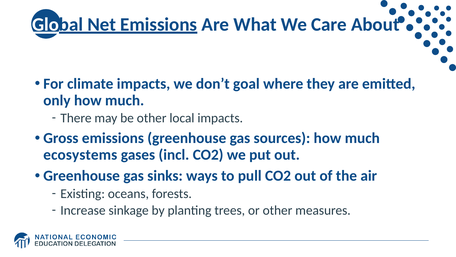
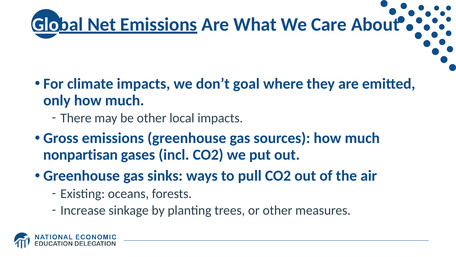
ecosystems: ecosystems -> nonpartisan
